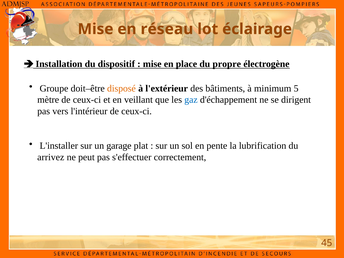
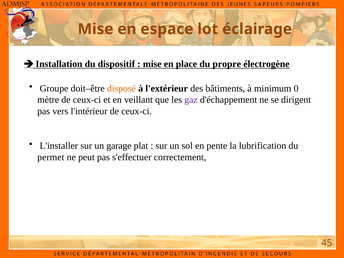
réseau: réseau -> espace
5: 5 -> 0
gaz colour: blue -> purple
arrivez: arrivez -> permet
